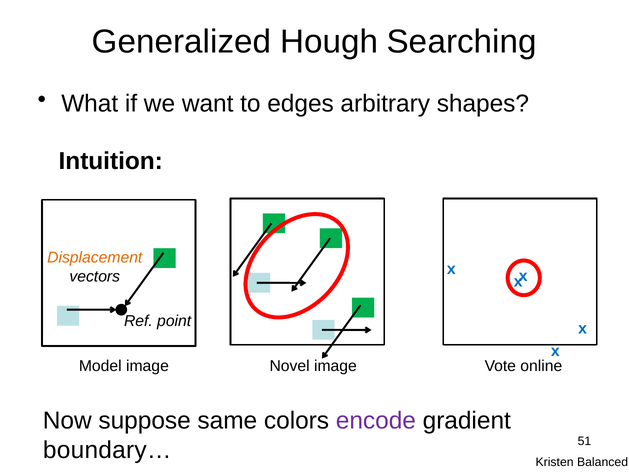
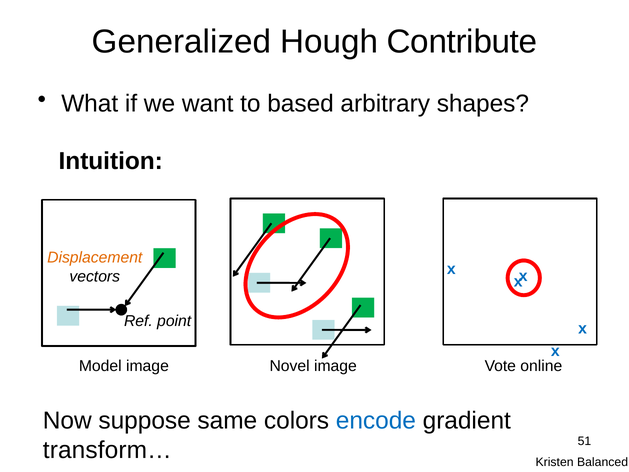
Searching: Searching -> Contribute
edges: edges -> based
encode colour: purple -> blue
boundary…: boundary… -> transform…
